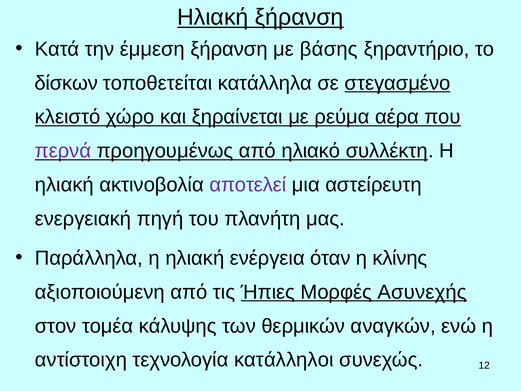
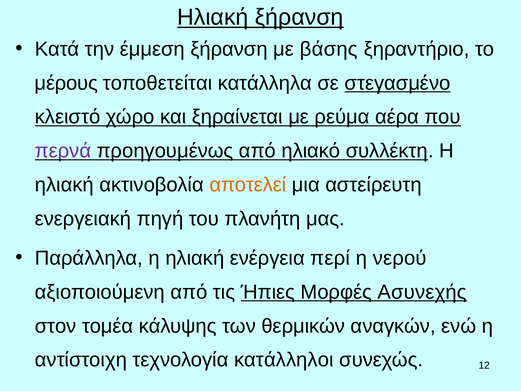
δίσκων: δίσκων -> μέρους
αποτελεί colour: purple -> orange
όταν: όταν -> περί
κλίνης: κλίνης -> νερού
